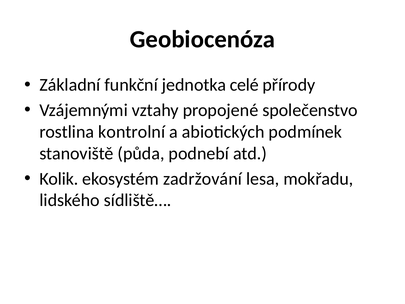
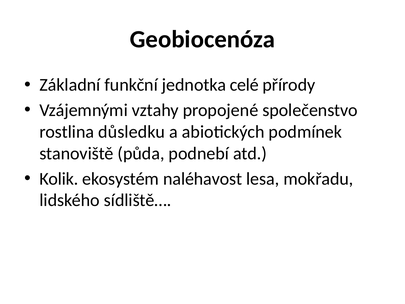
kontrolní: kontrolní -> důsledku
zadržování: zadržování -> naléhavost
